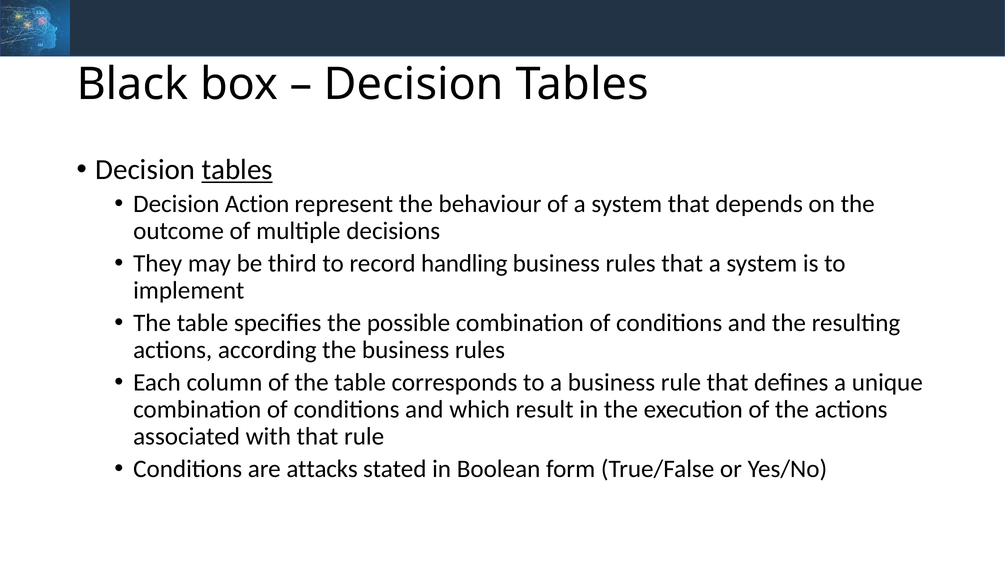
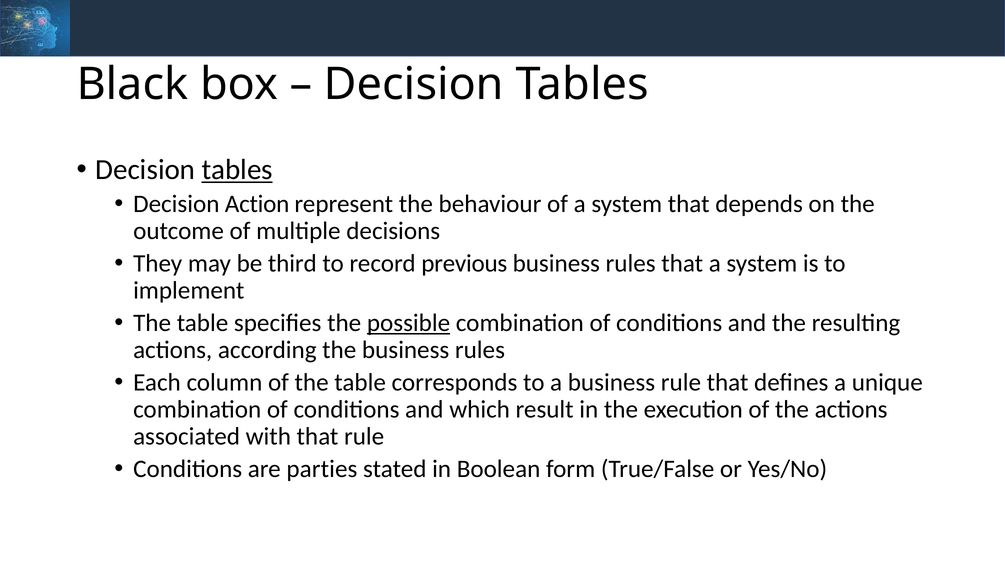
handling: handling -> previous
possible underline: none -> present
attacks: attacks -> parties
